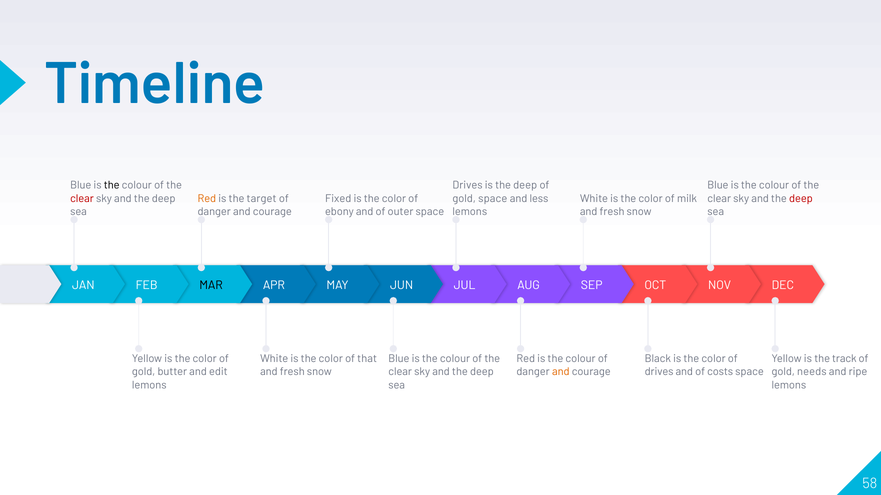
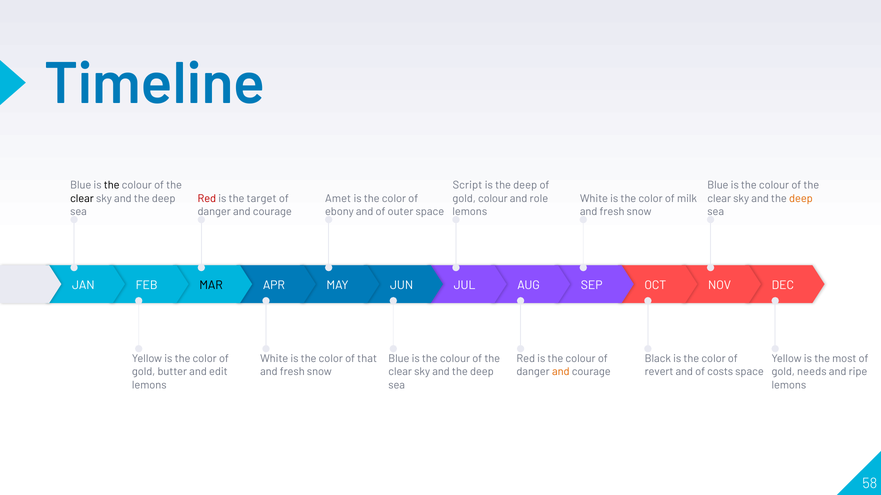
Drives at (468, 185): Drives -> Script
clear at (82, 199) colour: red -> black
Red at (207, 199) colour: orange -> red
Fixed: Fixed -> Amet
gold space: space -> colour
less: less -> role
deep at (801, 199) colour: red -> orange
track: track -> most
drives at (659, 372): drives -> revert
